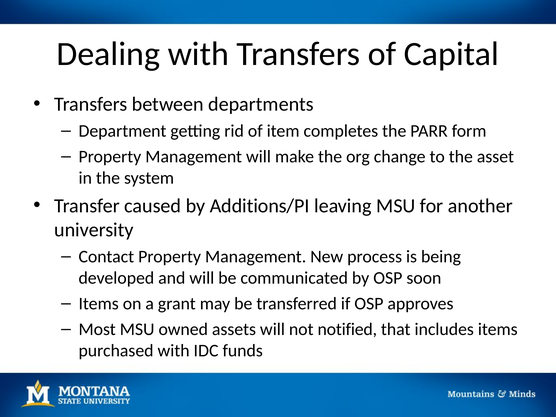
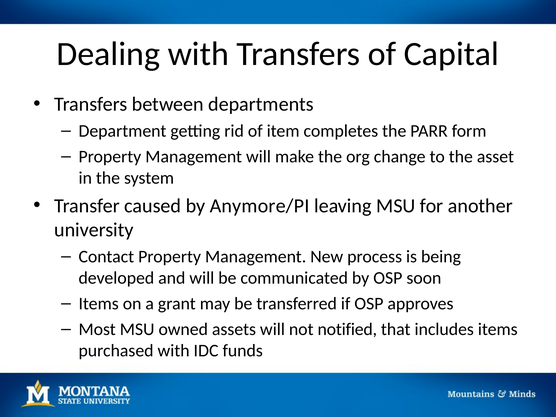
Additions/PI: Additions/PI -> Anymore/PI
